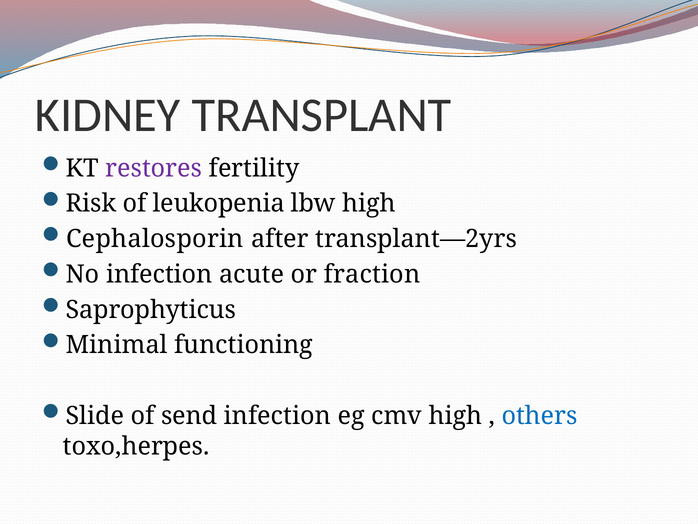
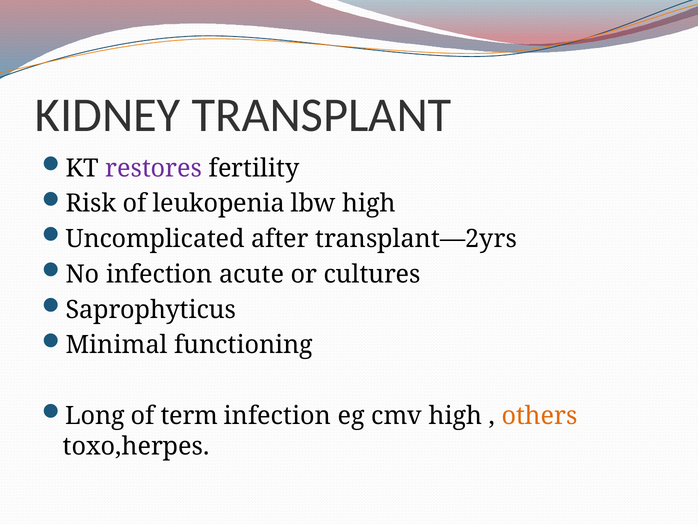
Cephalosporin: Cephalosporin -> Uncomplicated
fraction: fraction -> cultures
Slide: Slide -> Long
send: send -> term
others colour: blue -> orange
